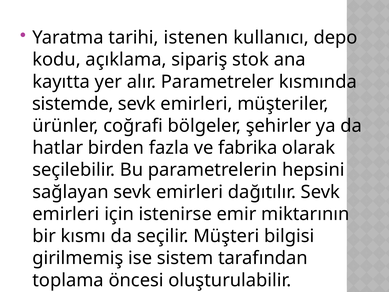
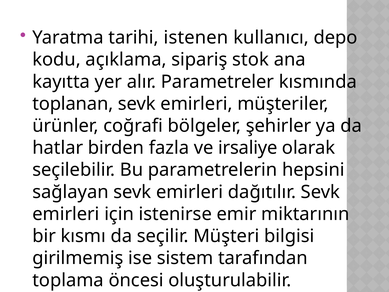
sistemde: sistemde -> toplanan
fabrika: fabrika -> irsaliye
